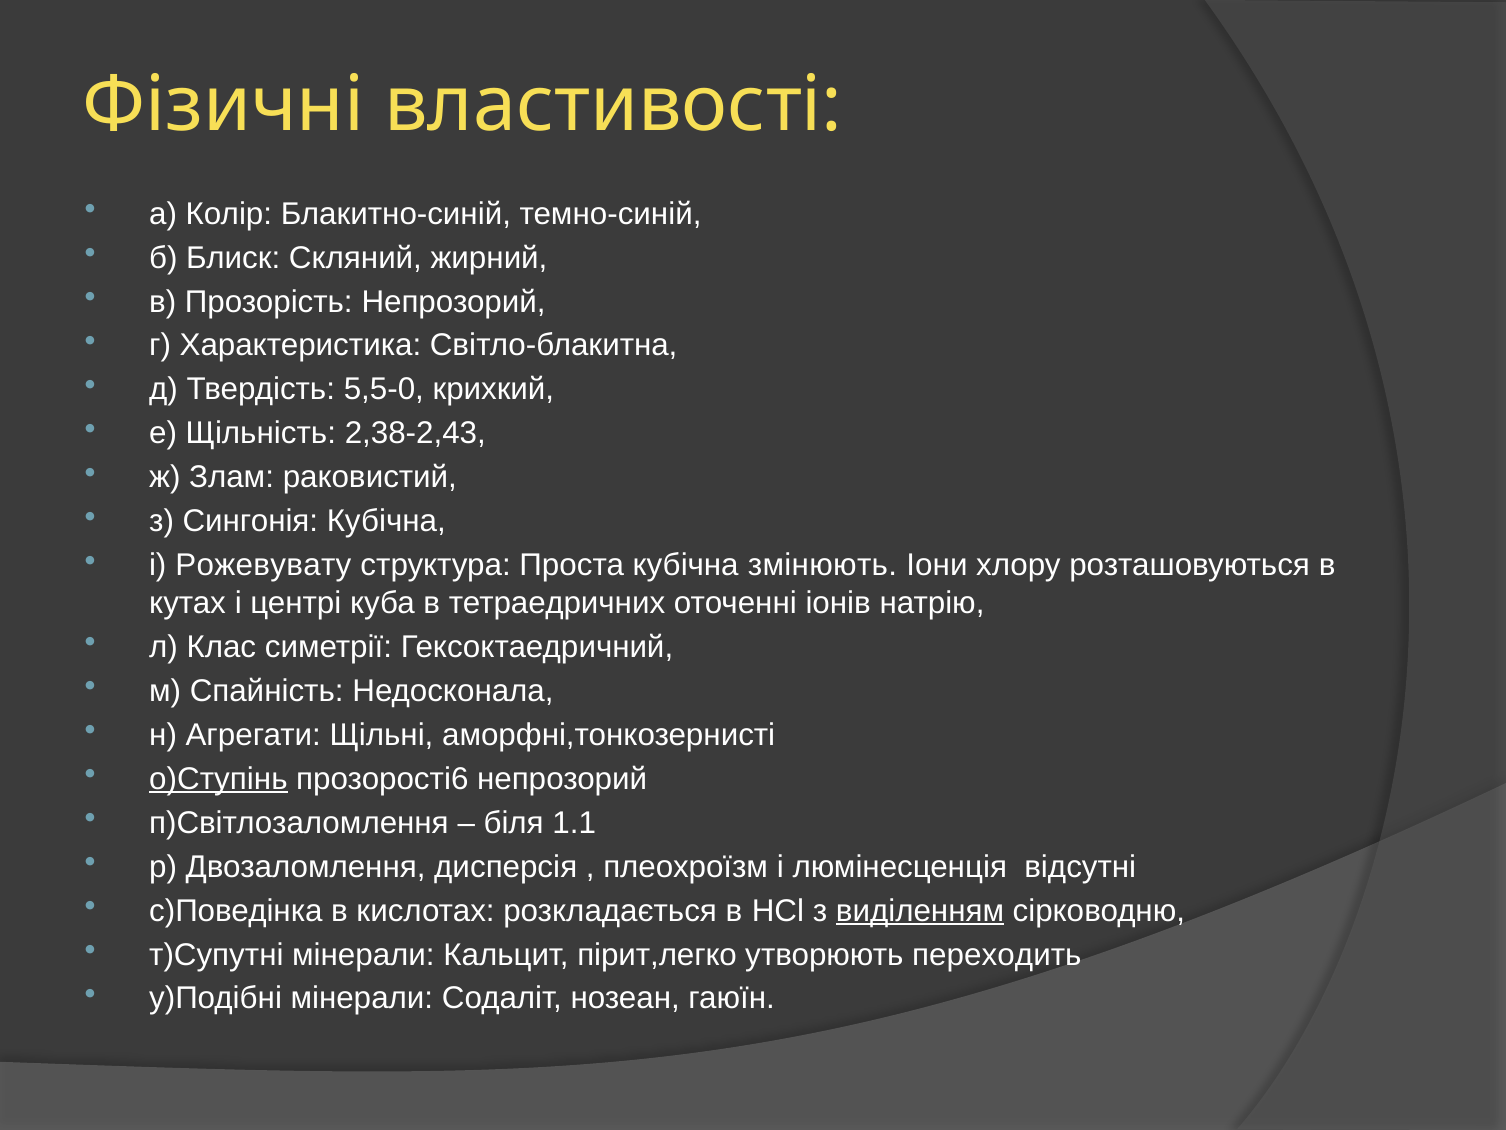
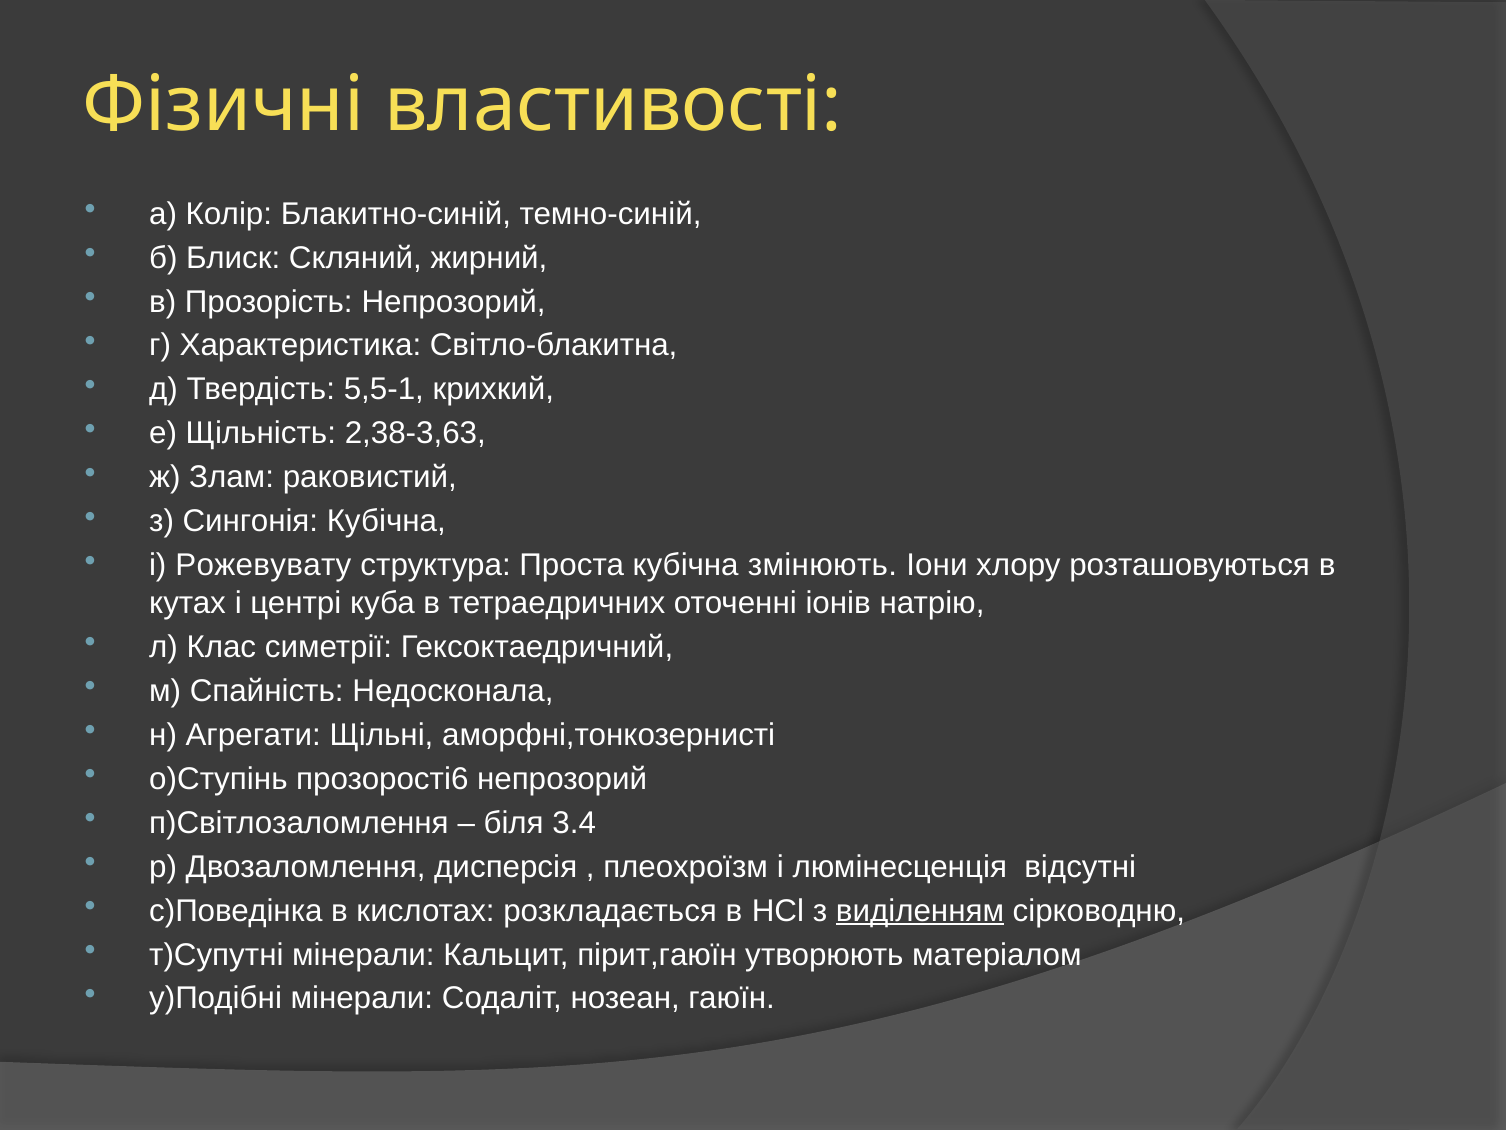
5,5-0: 5,5-0 -> 5,5-1
2,38-2,43: 2,38-2,43 -> 2,38-3,63
о)Ступінь underline: present -> none
1.1: 1.1 -> 3.4
пірит,легко: пірит,легко -> пірит,гаюїн
переходить: переходить -> матеріалом
